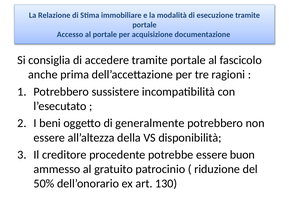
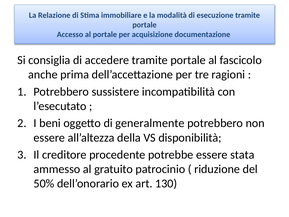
buon: buon -> stata
